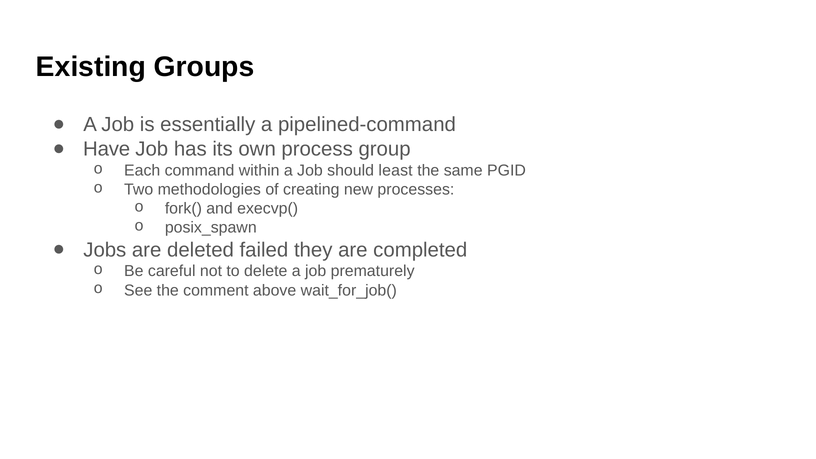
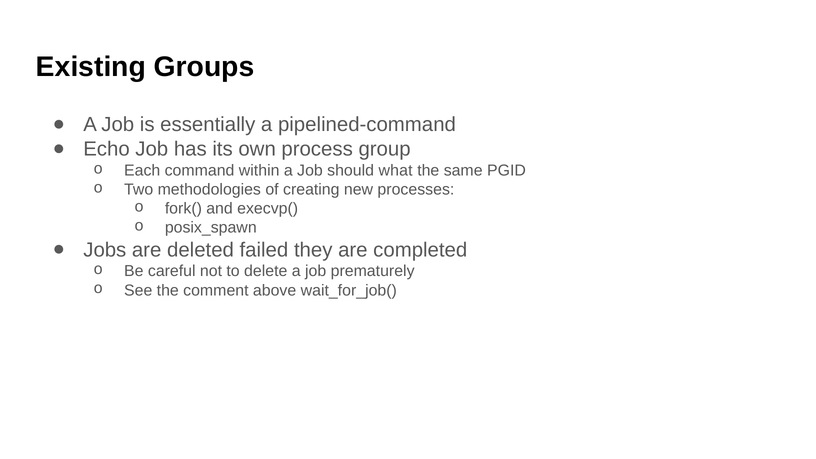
Have: Have -> Echo
least: least -> what
